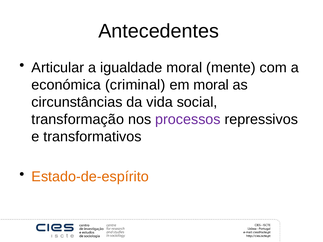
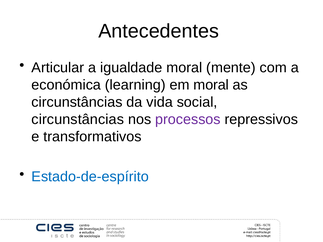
criminal: criminal -> learning
transformação at (78, 119): transformação -> circunstâncias
Estado-de-espírito colour: orange -> blue
